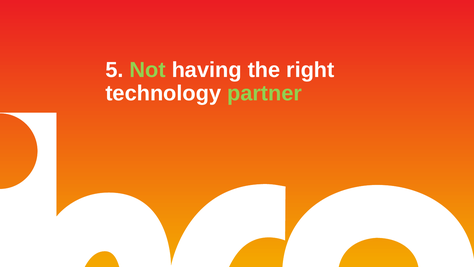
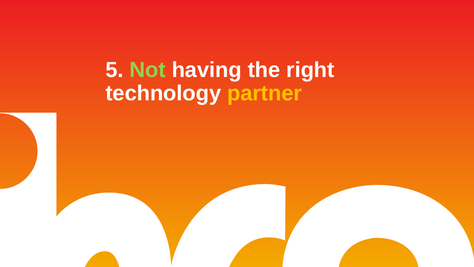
partner colour: light green -> yellow
